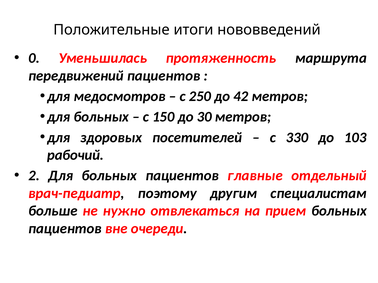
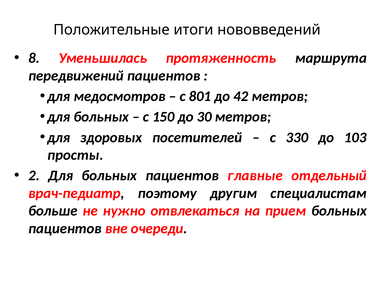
0: 0 -> 8
250: 250 -> 801
рабочий: рабочий -> просты
